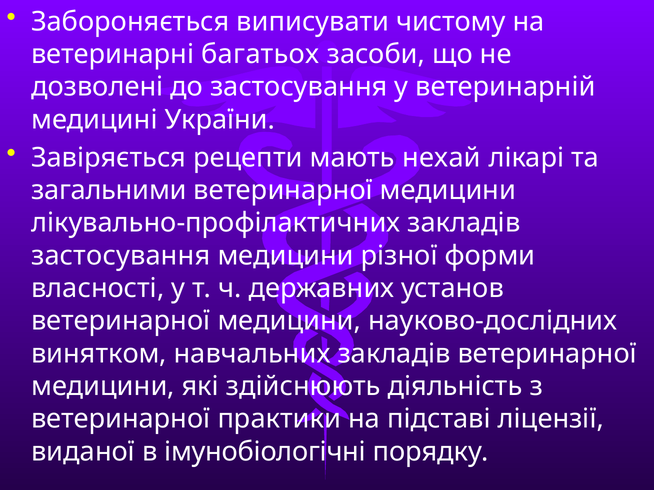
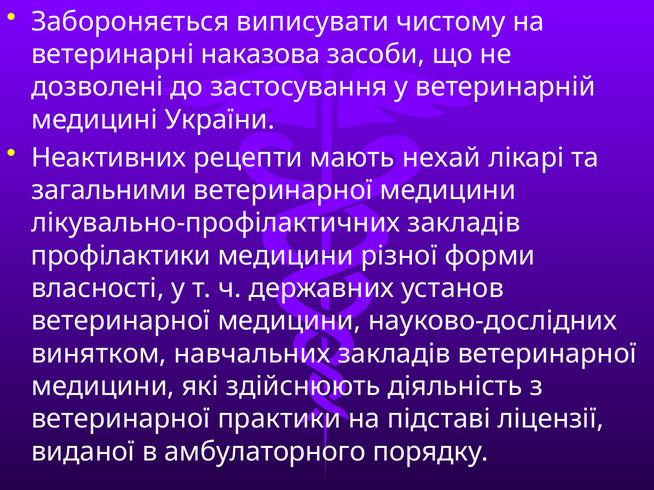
багатьох: багатьох -> наказова
Завіряється: Завіряється -> Неактивних
застосування at (121, 256): застосування -> профілактики
імунобіологічні: імунобіологічні -> амбулаторного
